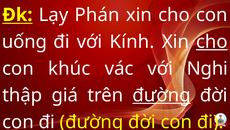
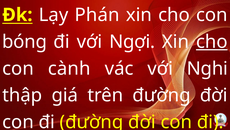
uống: uống -> bóng
Kính: Kính -> Ngợi
khúc: khúc -> cành
đường at (162, 95) underline: present -> none
